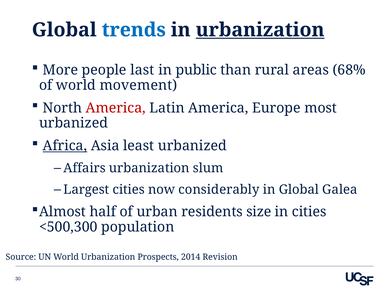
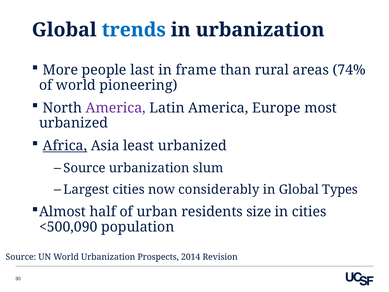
urbanization at (260, 30) underline: present -> none
public: public -> frame
68%: 68% -> 74%
movement: movement -> pioneering
America at (116, 108) colour: red -> purple
Affairs at (85, 168): Affairs -> Source
Galea: Galea -> Types
<500,300: <500,300 -> <500,090
